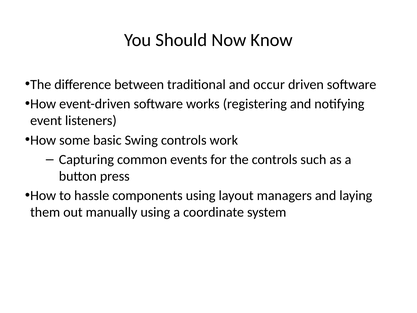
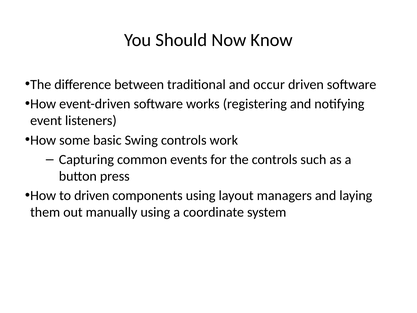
to hassle: hassle -> driven
